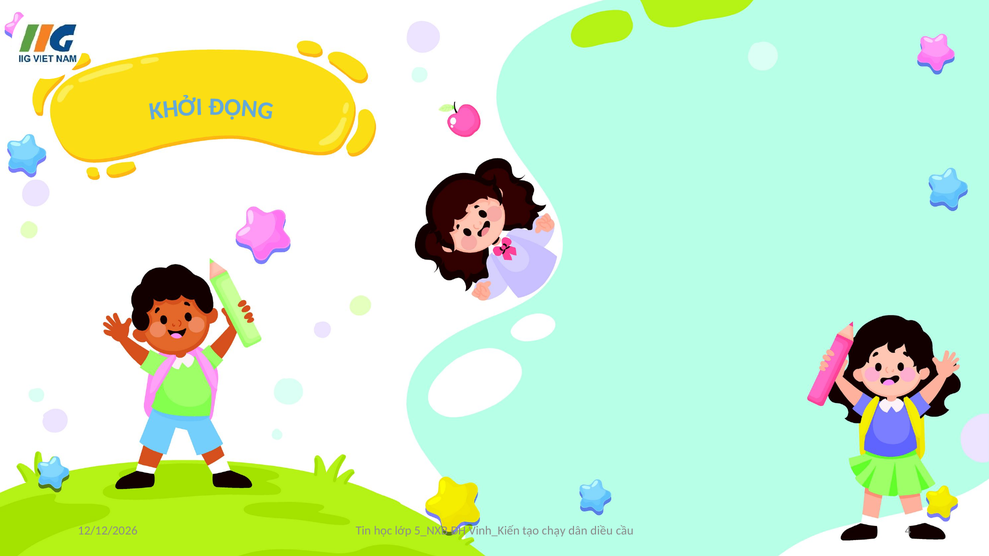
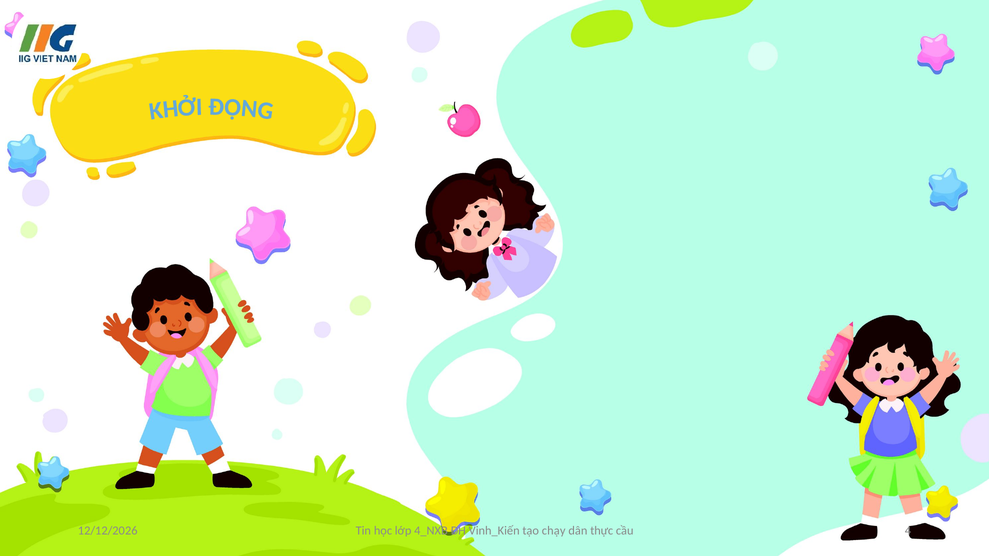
5_NXB: 5_NXB -> 4_NXB
diều: diều -> thực
